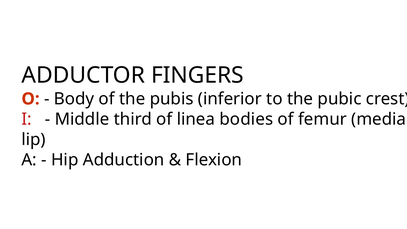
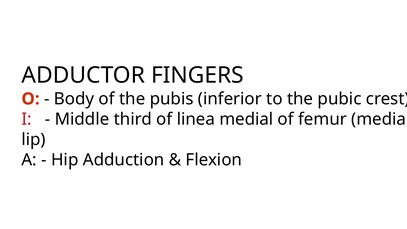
bodies at (246, 119): bodies -> medial
